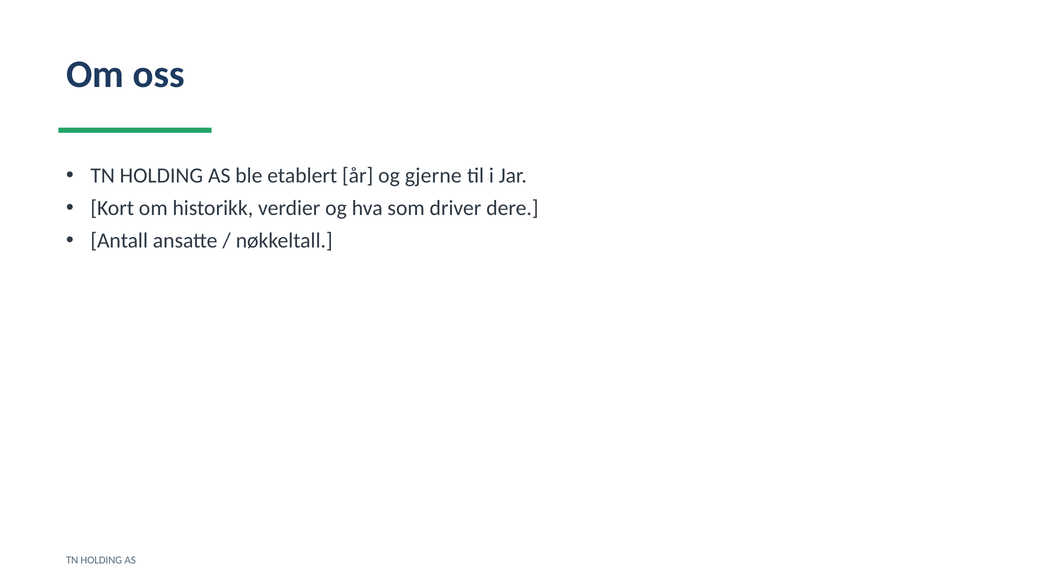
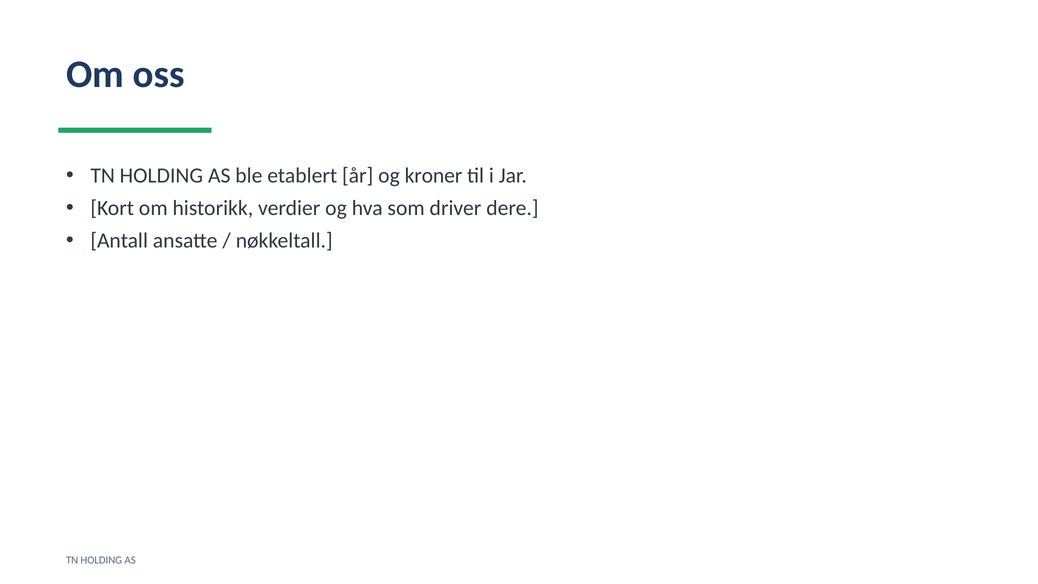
gjerne: gjerne -> kroner
